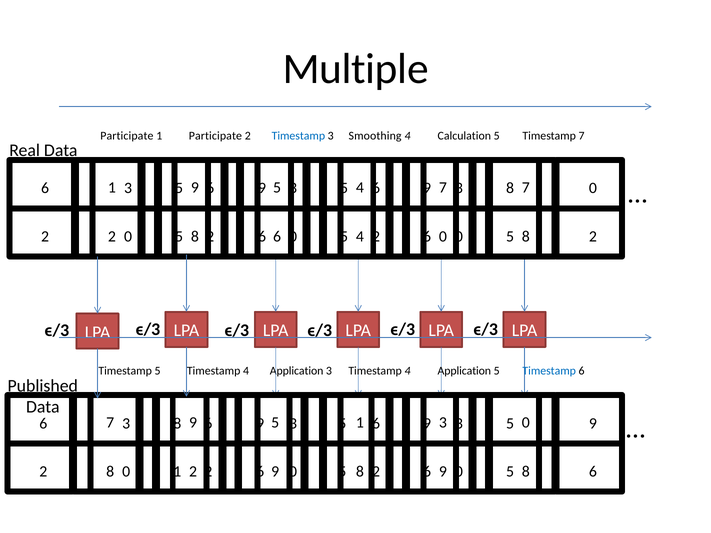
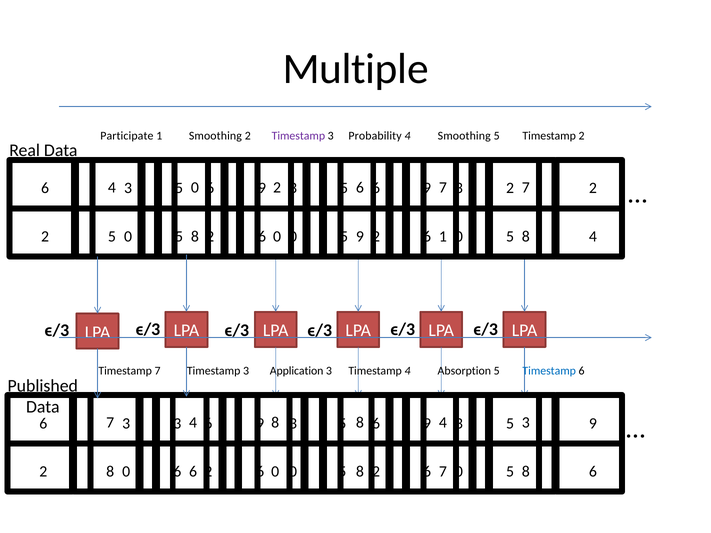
Participate at (215, 136): Participate -> Smoothing
Timestamp at (298, 136) colour: blue -> purple
Smoothing: Smoothing -> Probability
Calculation at (464, 136): Calculation -> Smoothing
Timestamp 7: 7 -> 2
1 at (112, 188): 1 -> 4
9 at (195, 188): 9 -> 0
5 at (277, 188): 5 -> 2
3 4: 4 -> 6
8 at (510, 188): 8 -> 2
3 7 0: 0 -> 2
2 at (112, 237): 2 -> 5
6 at (277, 237): 6 -> 0
4 at (360, 237): 4 -> 9
2 0: 0 -> 1
0 8 2: 2 -> 4
Timestamp 5: 5 -> 7
4 at (246, 371): 4 -> 3
Application at (464, 371): Application -> Absorption
8 at (177, 424): 8 -> 3
9 at (193, 423): 9 -> 4
5 at (275, 423): 5 -> 8
3 1: 1 -> 8
3 at (443, 423): 3 -> 4
3 0: 0 -> 3
2 8 1: 1 -> 6
0 2: 2 -> 6
9 at (275, 472): 9 -> 0
9 at (443, 472): 9 -> 7
